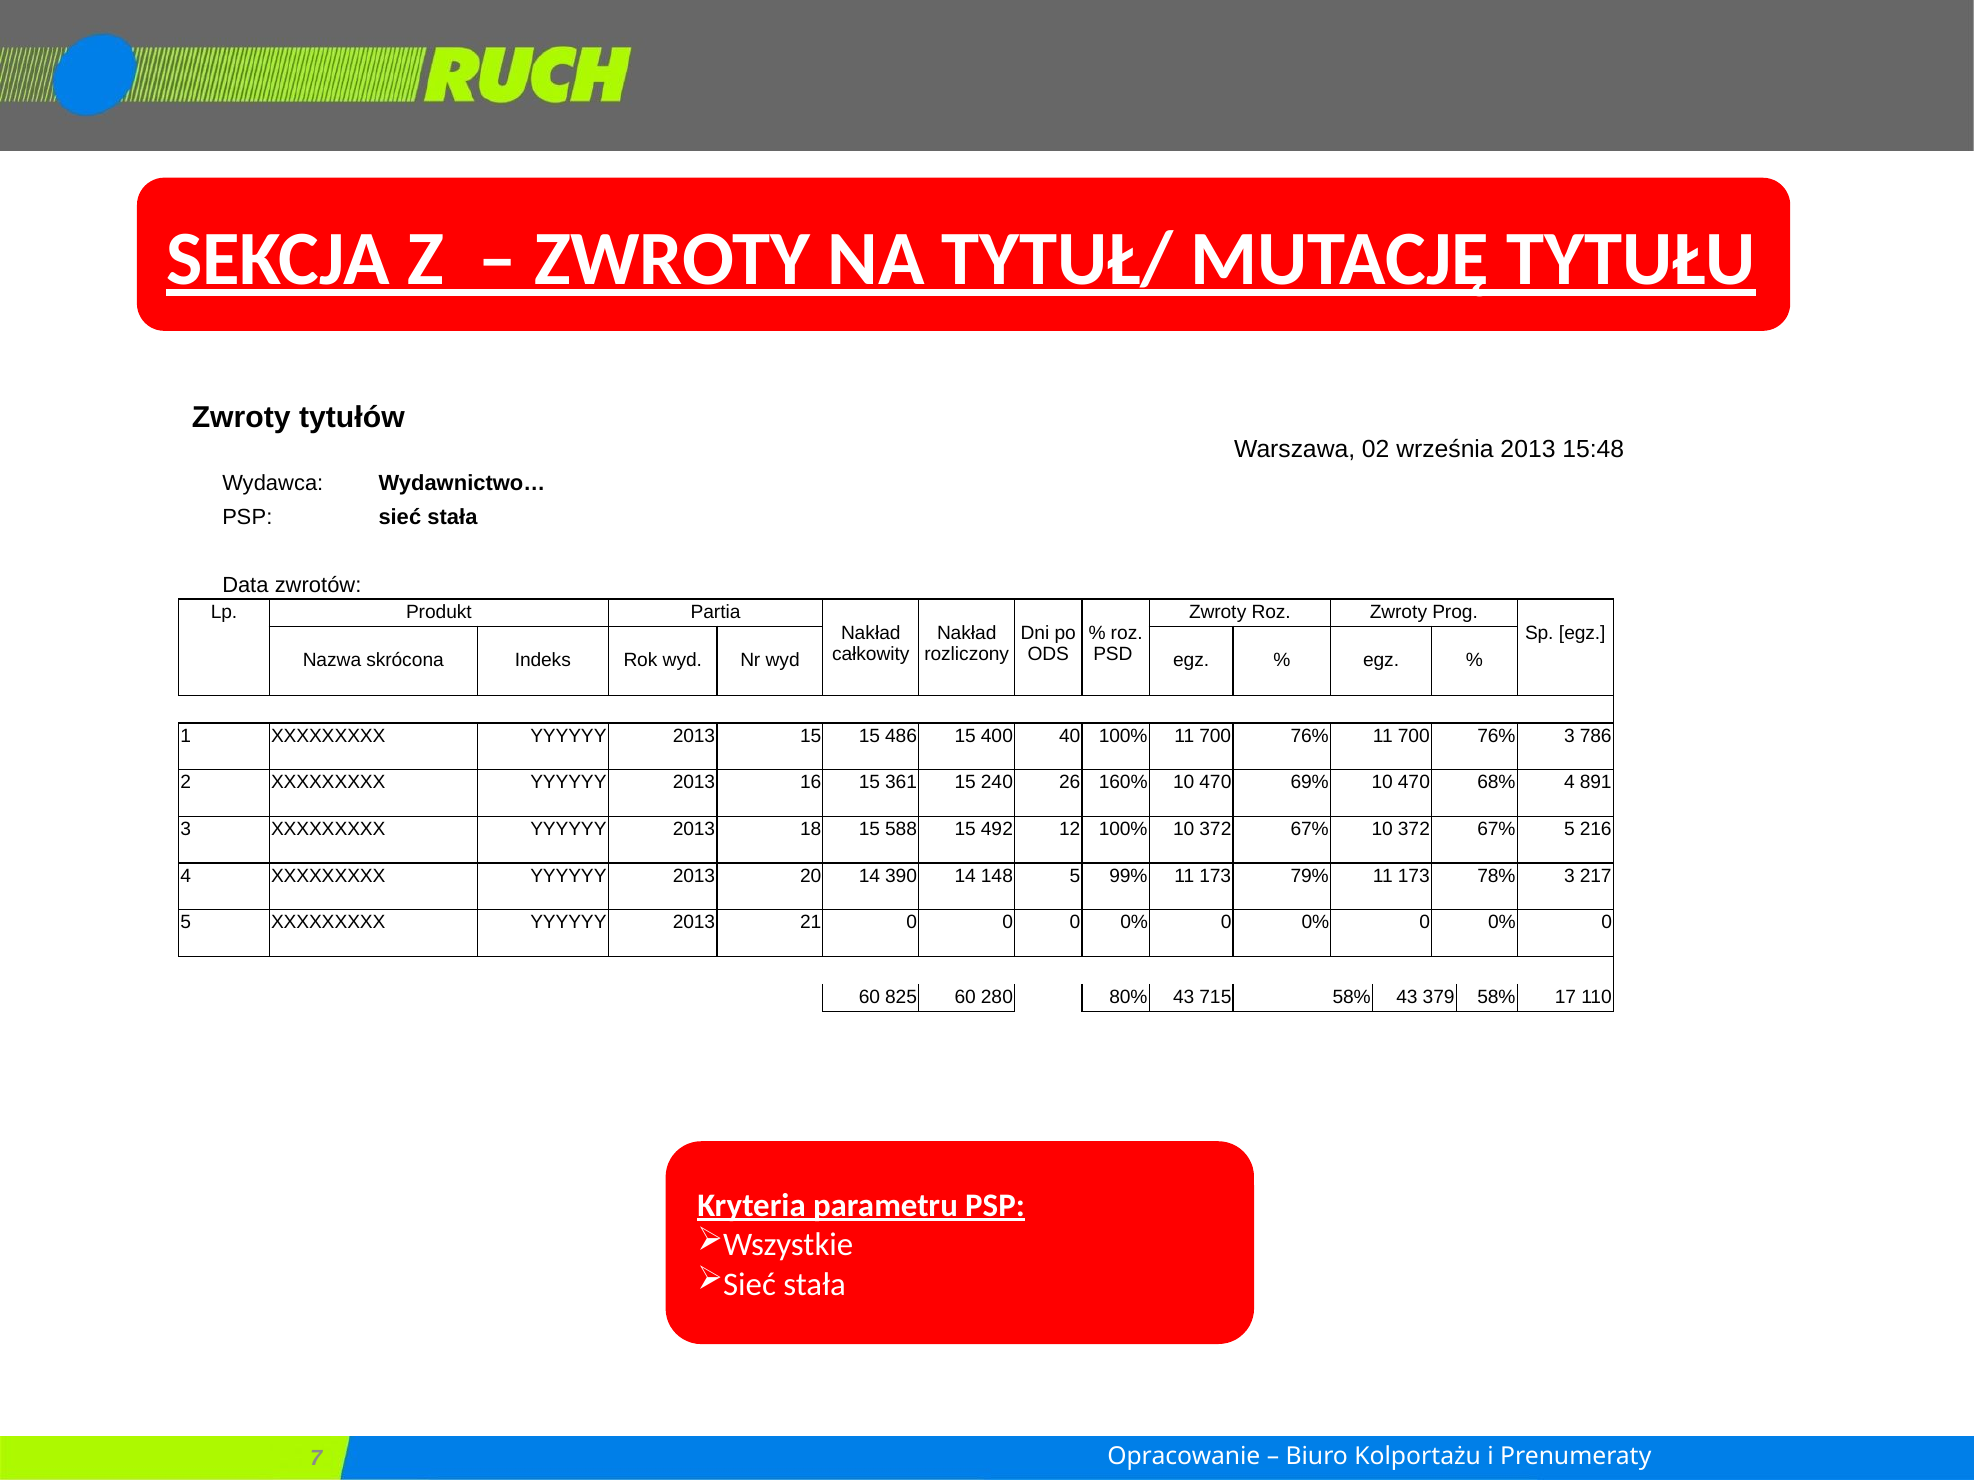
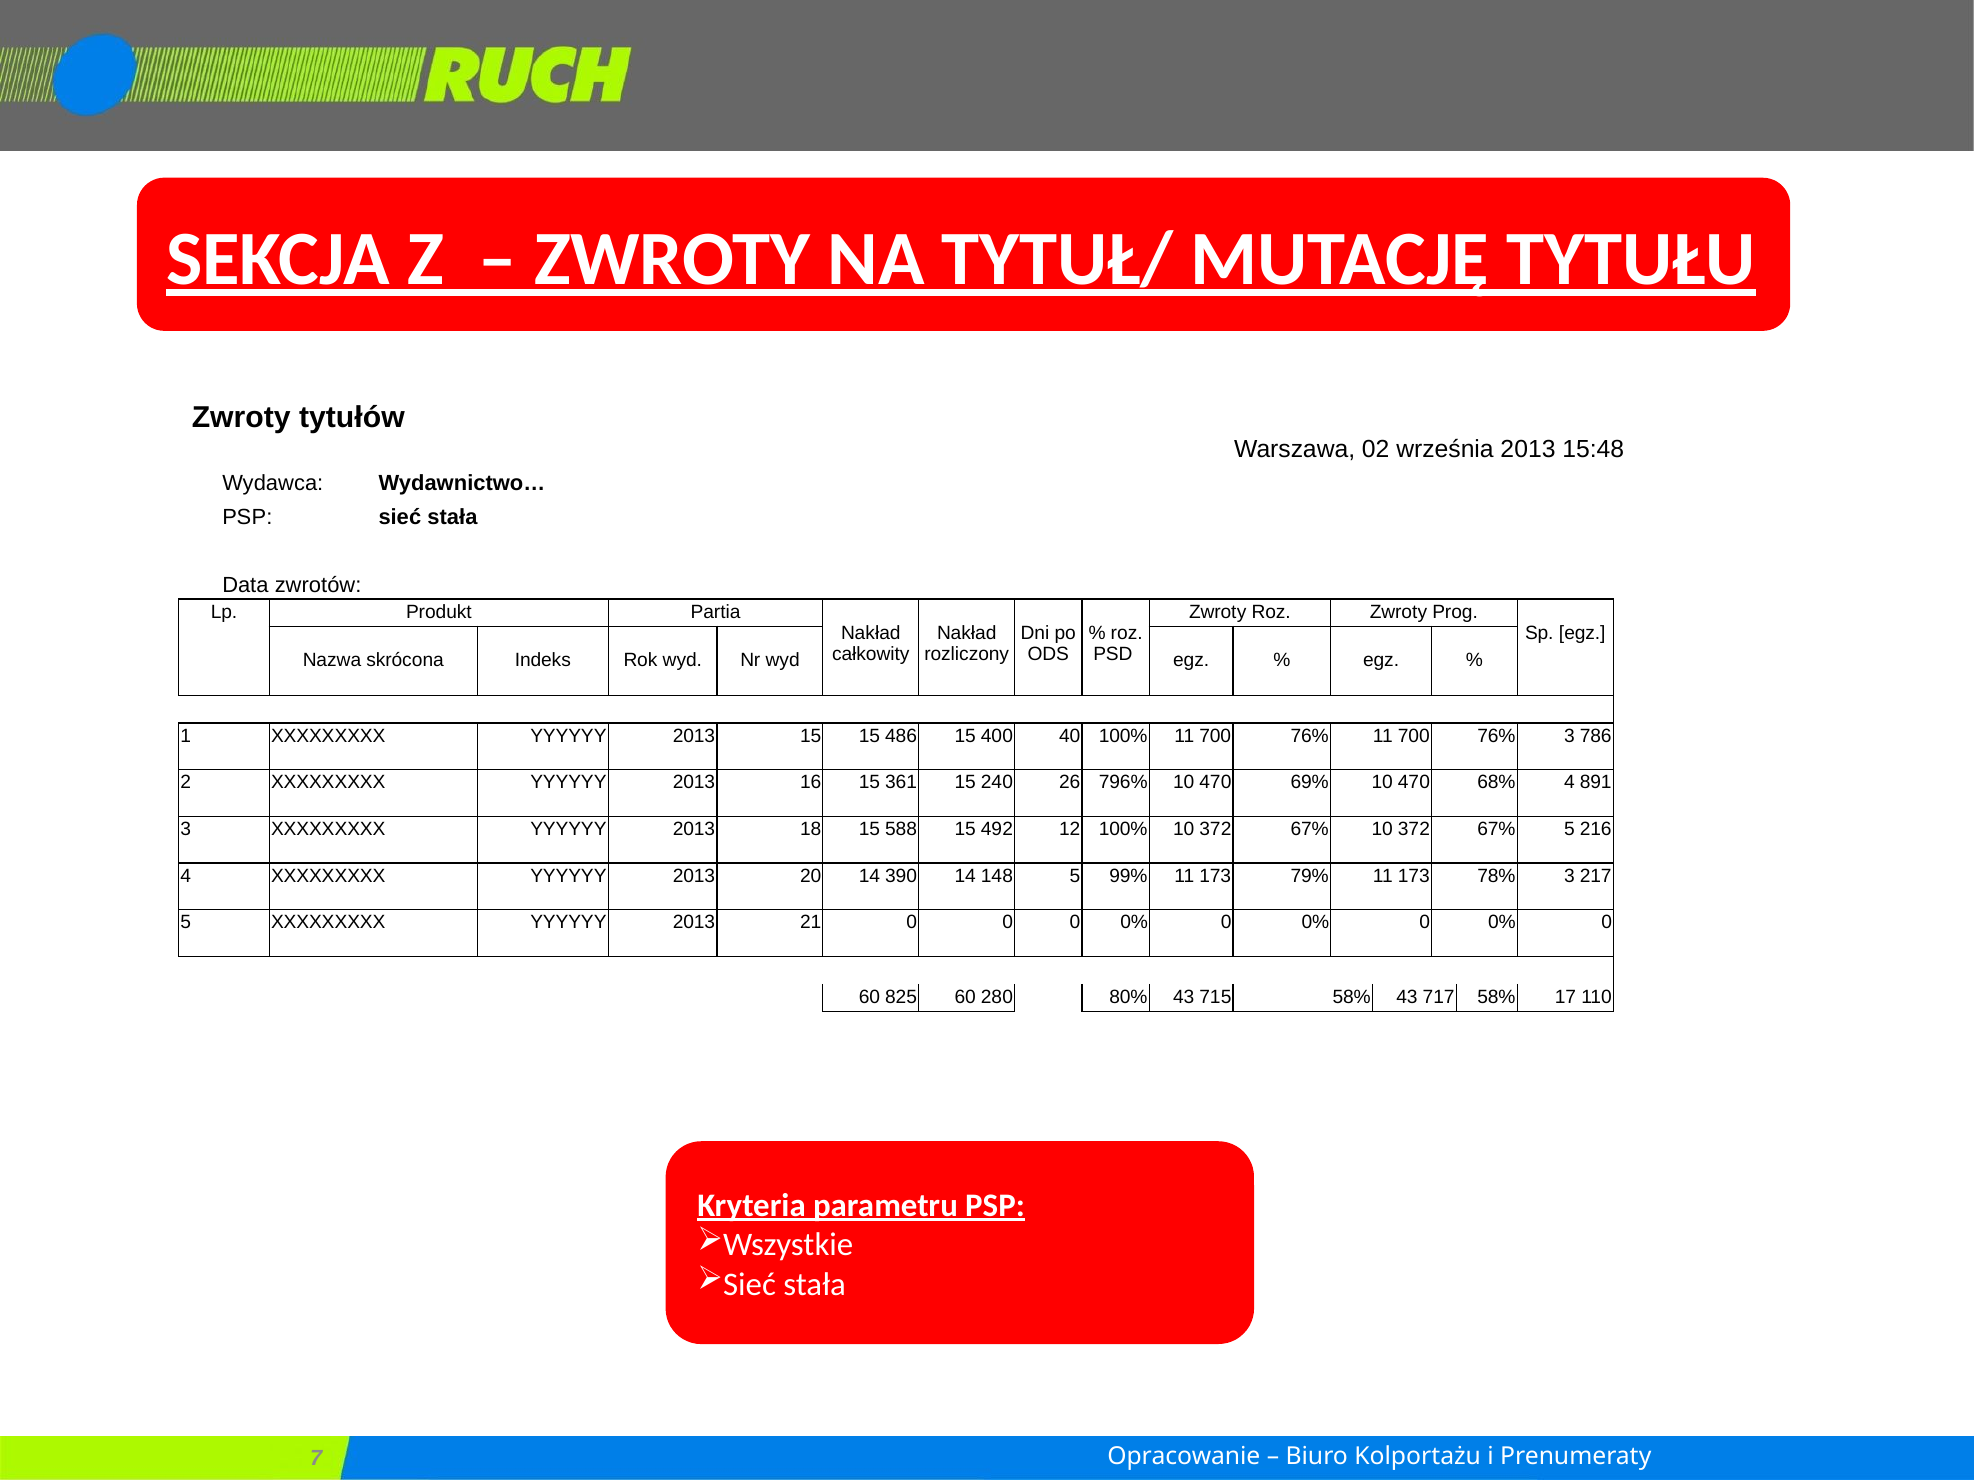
160%: 160% -> 796%
379: 379 -> 717
